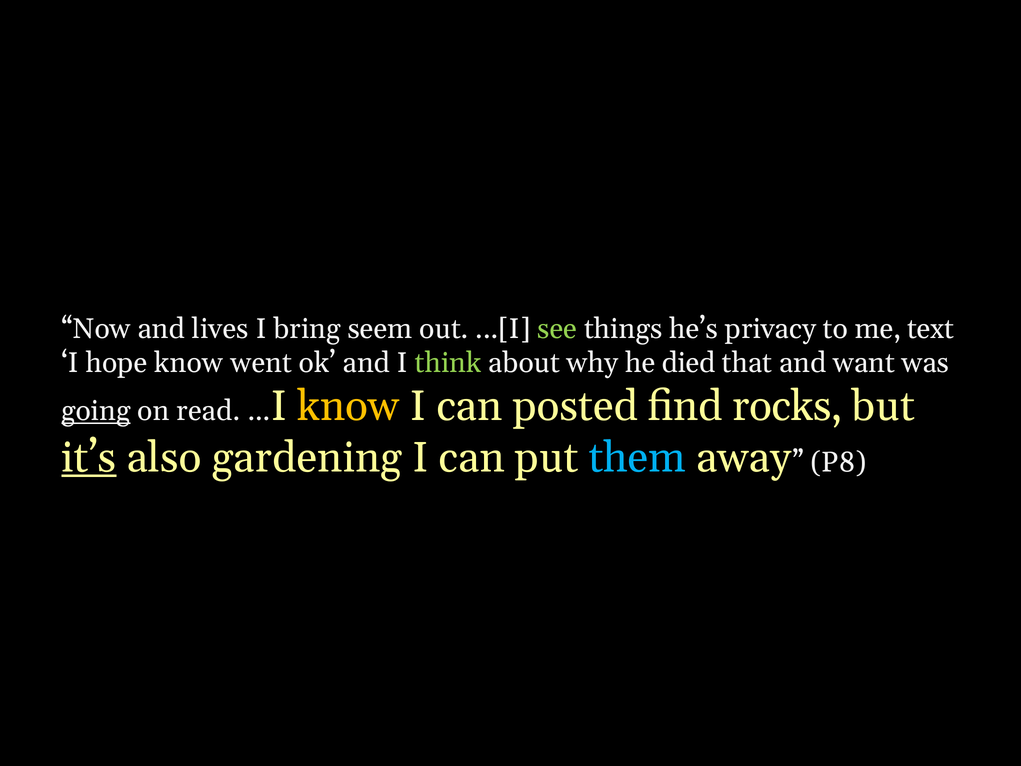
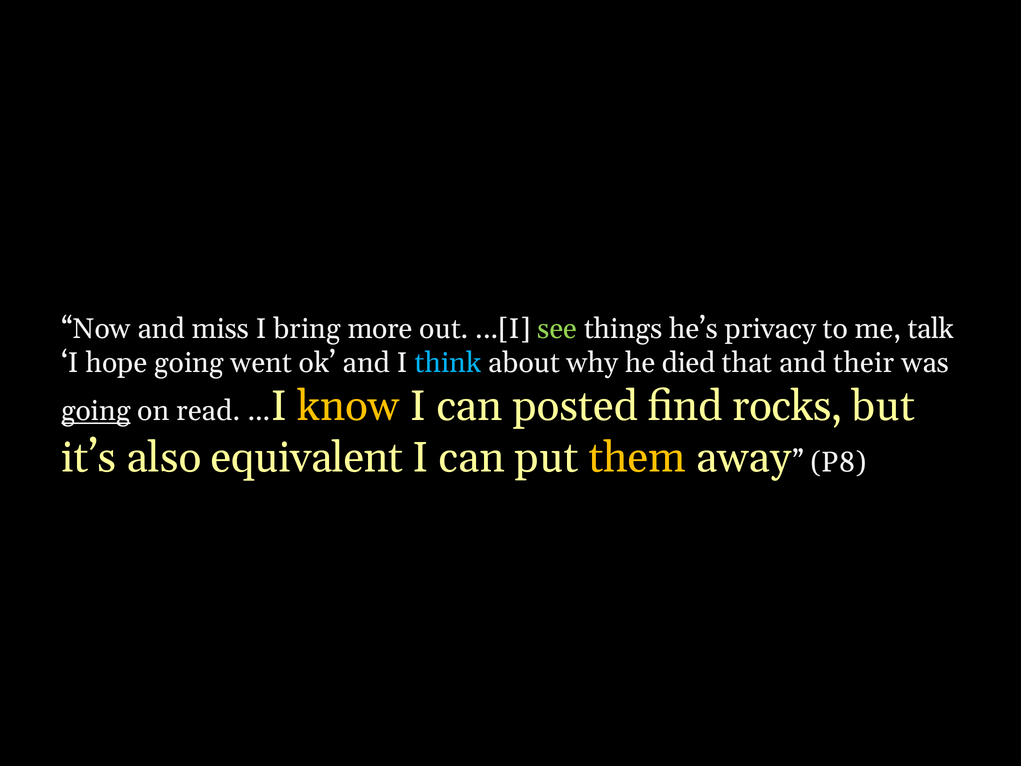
lives: lives -> miss
seem: seem -> more
text: text -> talk
hope know: know -> going
think colour: light green -> light blue
want: want -> their
it’s underline: present -> none
gardening: gardening -> equivalent
them colour: light blue -> yellow
